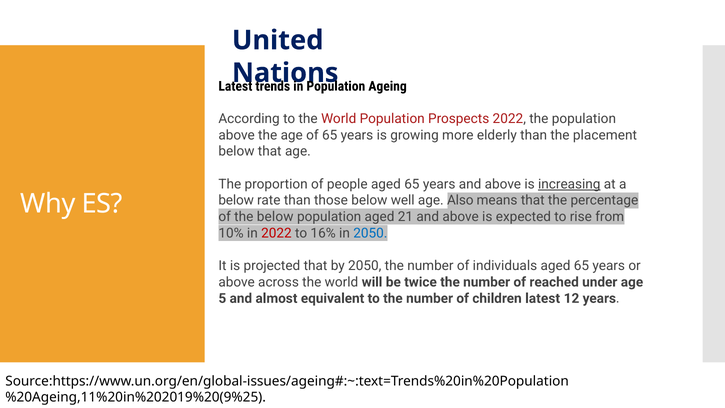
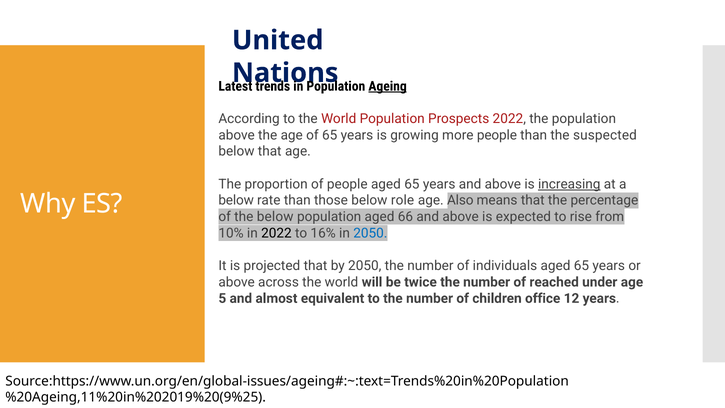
Ageing underline: none -> present
more elderly: elderly -> people
placement: placement -> suspected
well: well -> role
21: 21 -> 66
2022 at (276, 233) colour: red -> black
children latest: latest -> office
